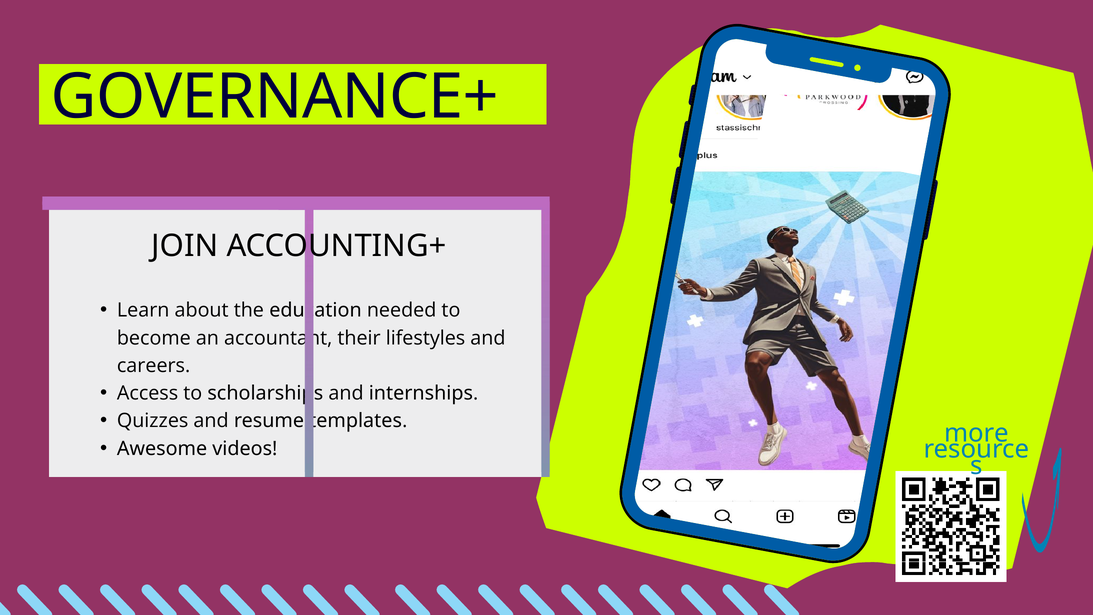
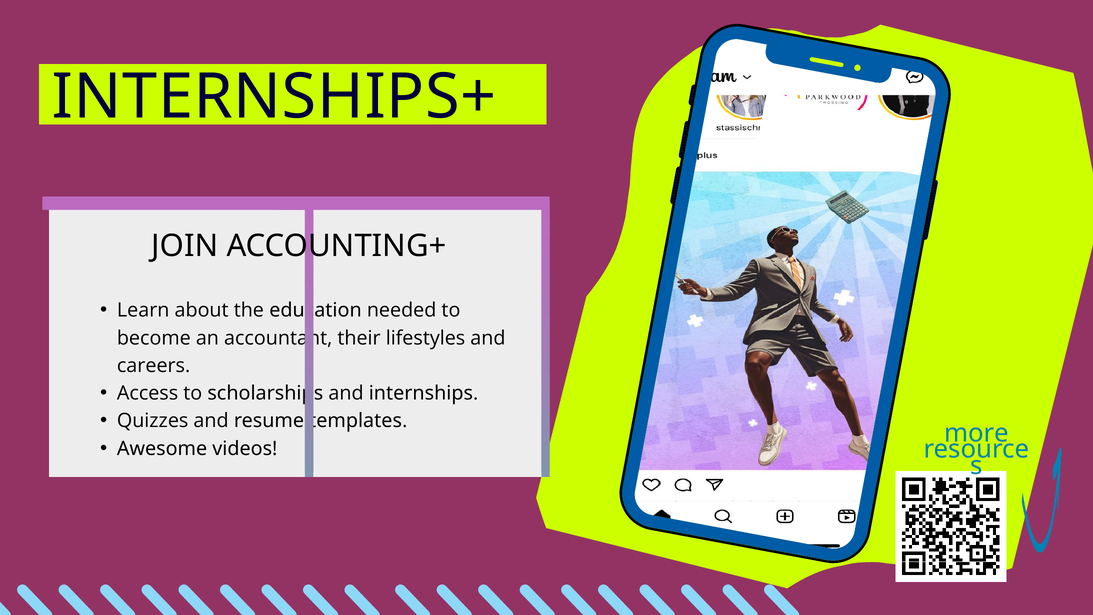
GOVERNANCE+: GOVERNANCE+ -> INTERNSHIPS+
